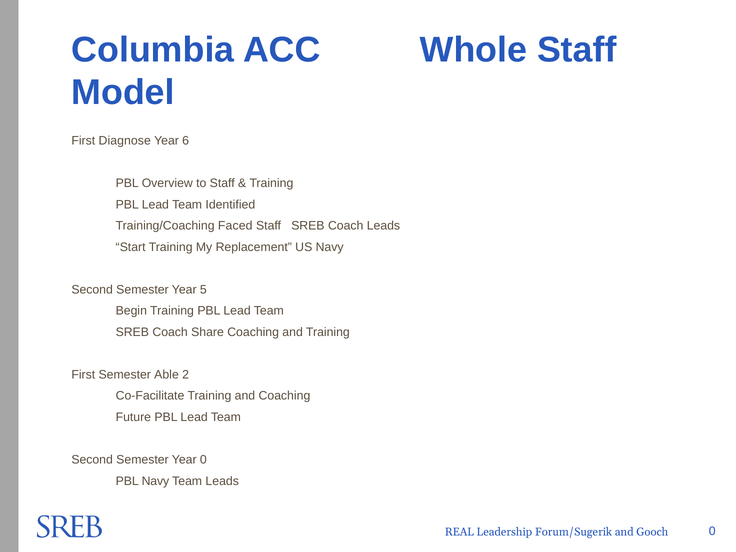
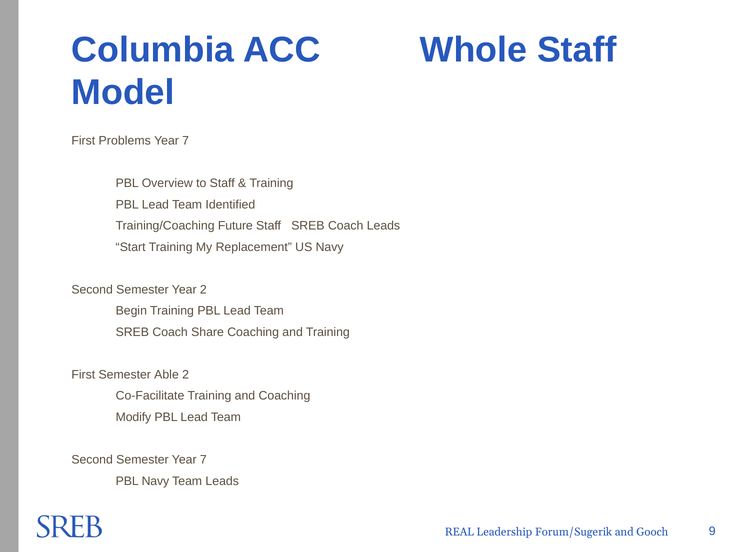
Diagnose: Diagnose -> Problems
6 at (186, 141): 6 -> 7
Faced: Faced -> Future
Year 5: 5 -> 2
Future: Future -> Modify
Semester Year 0: 0 -> 7
Gooch 0: 0 -> 9
